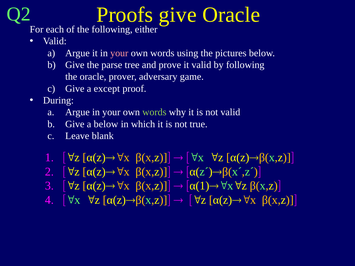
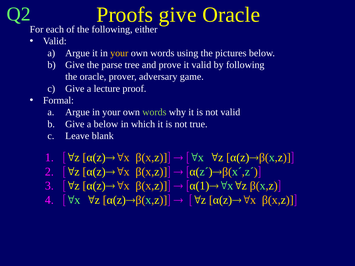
your at (119, 53) colour: pink -> yellow
except: except -> lecture
During: During -> Formal
